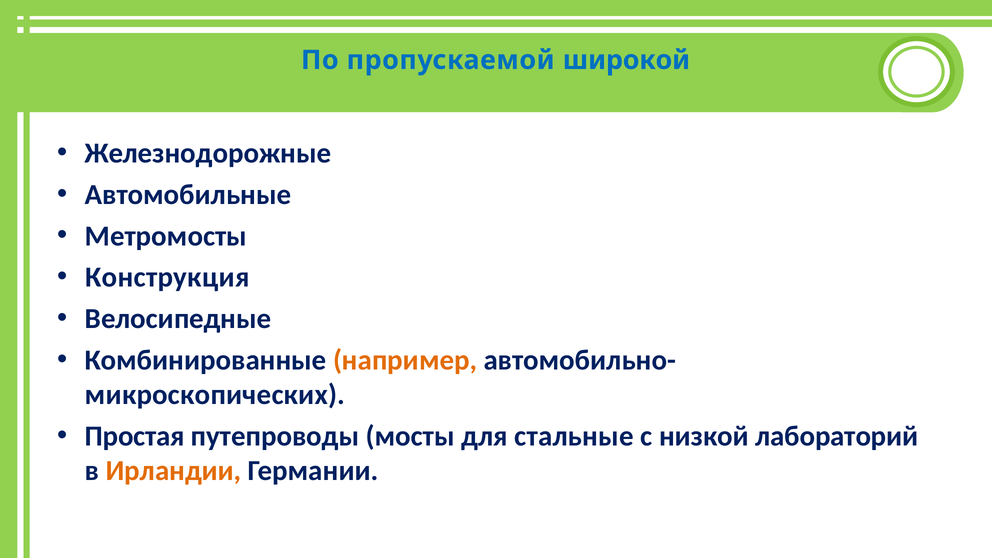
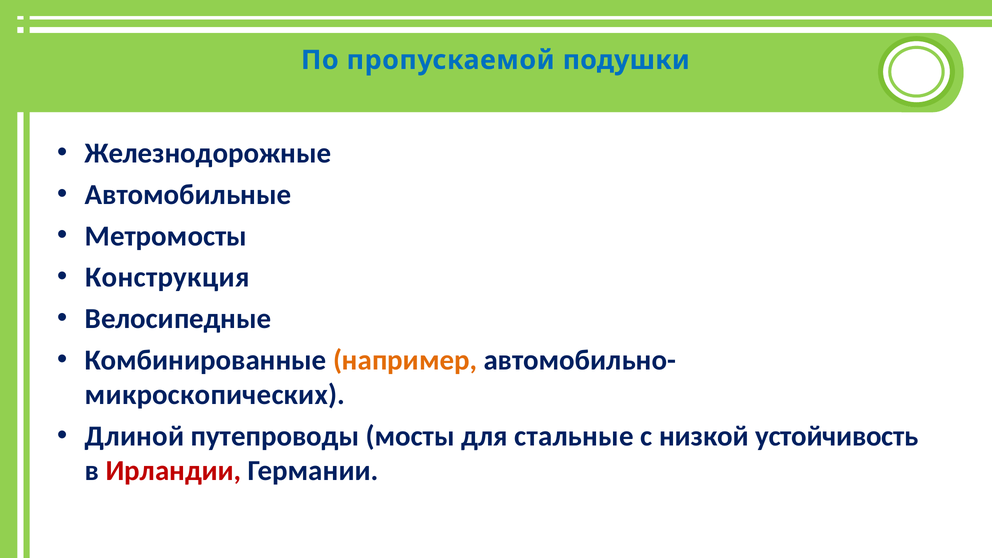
широкой: широкой -> подушки
Простая: Простая -> Длиной
лабораторий: лабораторий -> устойчивость
Ирландии colour: orange -> red
